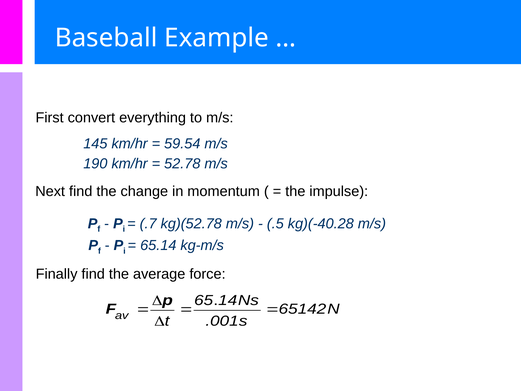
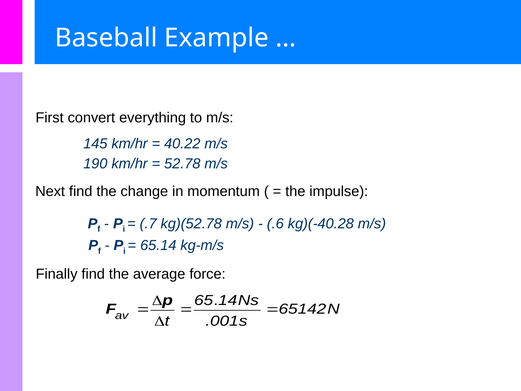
59.54: 59.54 -> 40.22
.5: .5 -> .6
